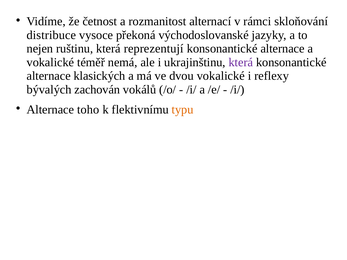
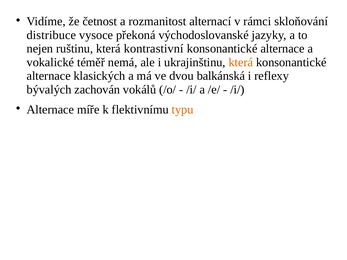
reprezentují: reprezentují -> kontrastivní
která at (241, 62) colour: purple -> orange
dvou vokalické: vokalické -> balkánská
toho: toho -> míře
